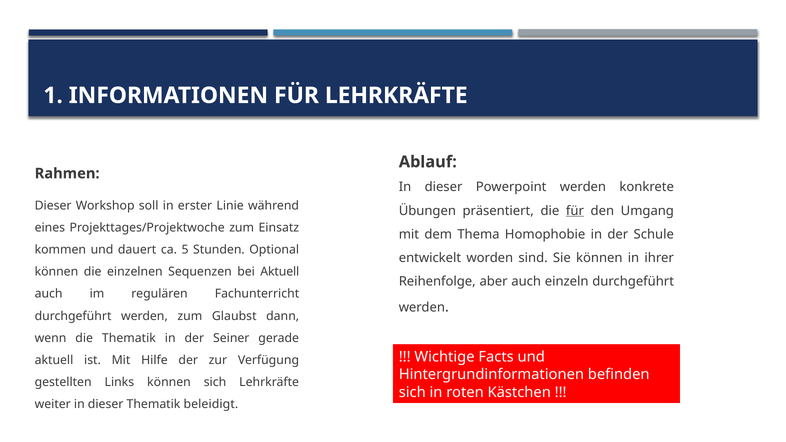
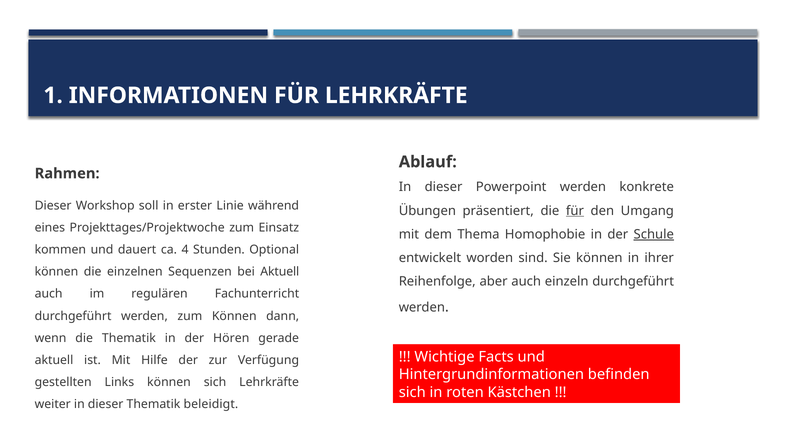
Schule underline: none -> present
5: 5 -> 4
zum Glaubst: Glaubst -> Können
Seiner: Seiner -> Hören
